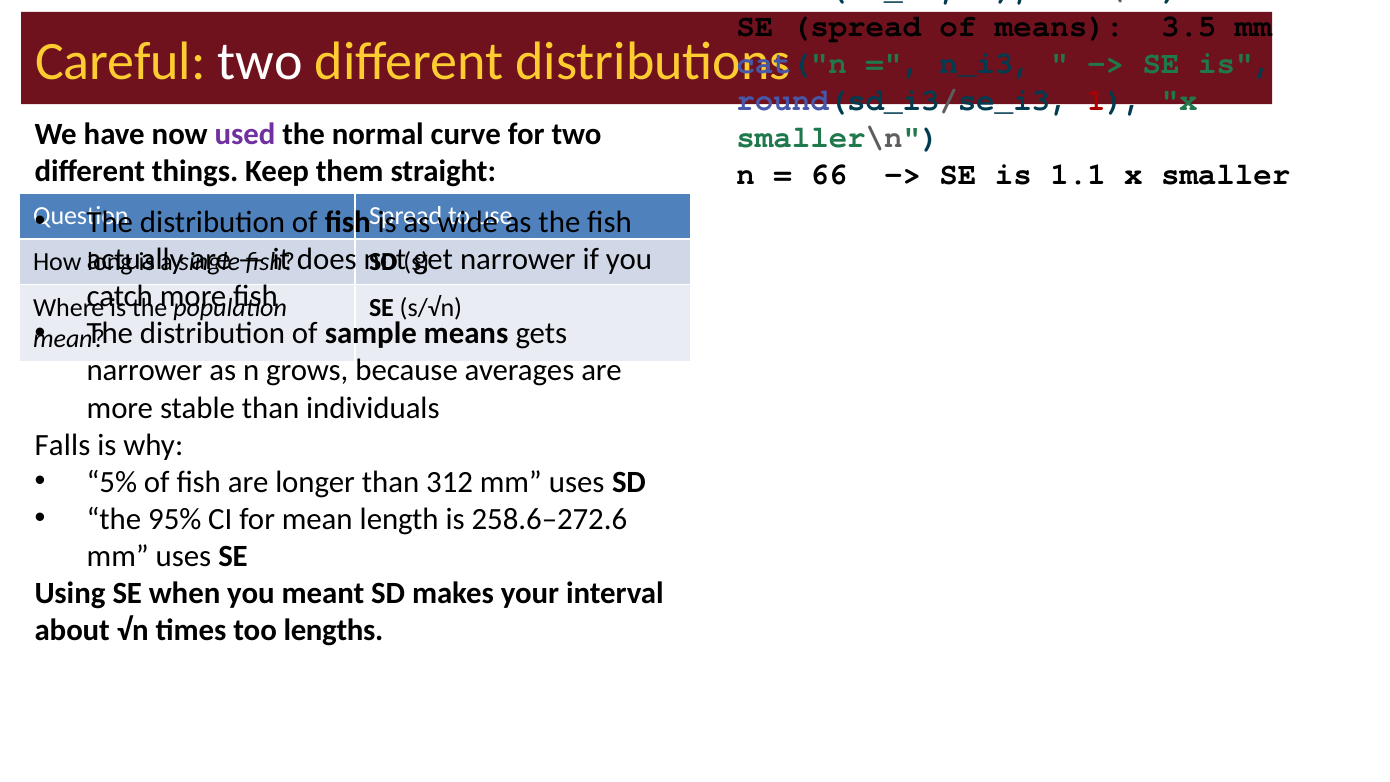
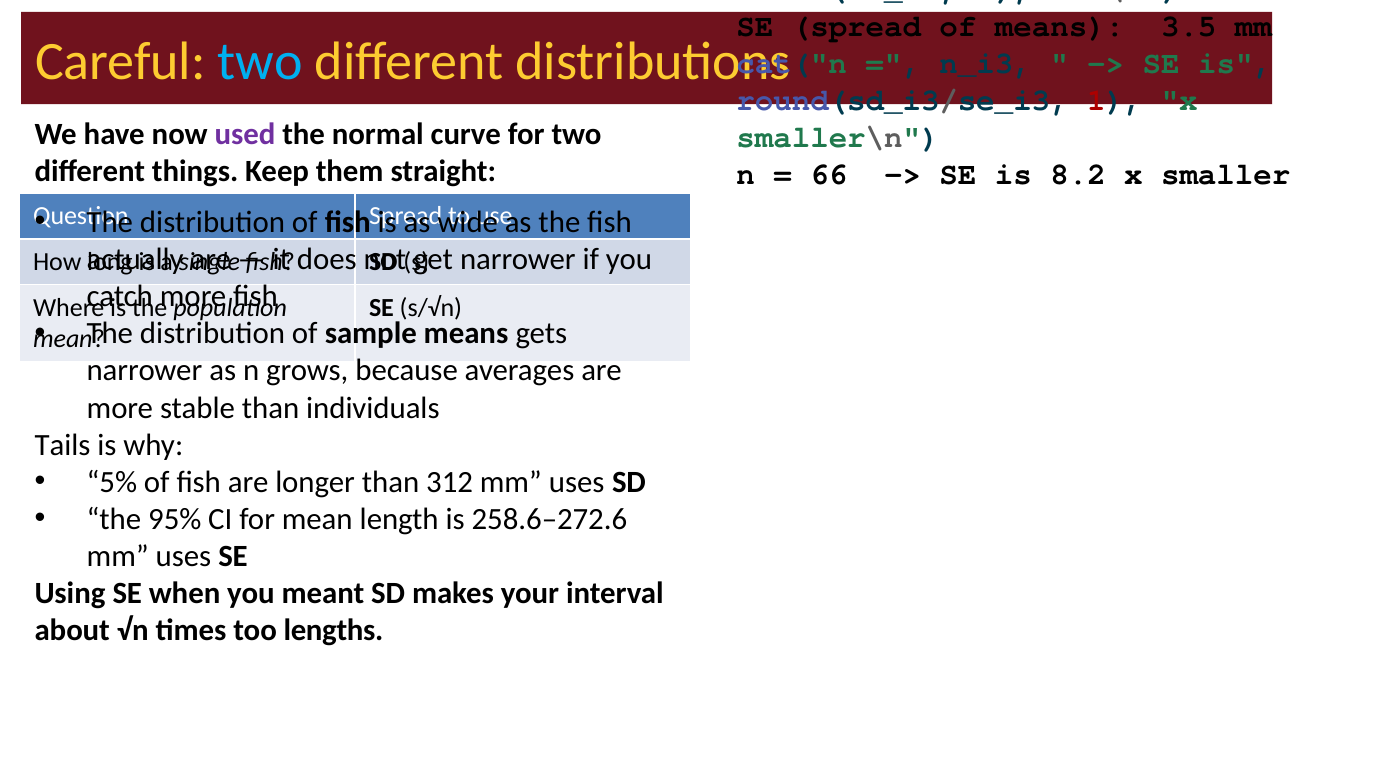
two at (260, 62) colour: white -> light blue
1.1: 1.1 -> 8.2
Falls: Falls -> Tails
